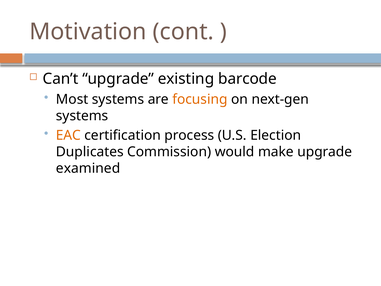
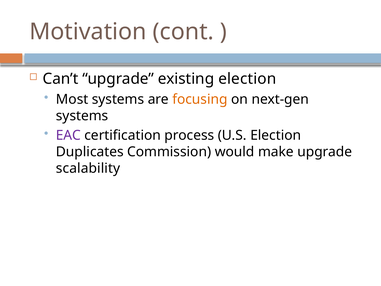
existing barcode: barcode -> election
EAC colour: orange -> purple
examined: examined -> scalability
